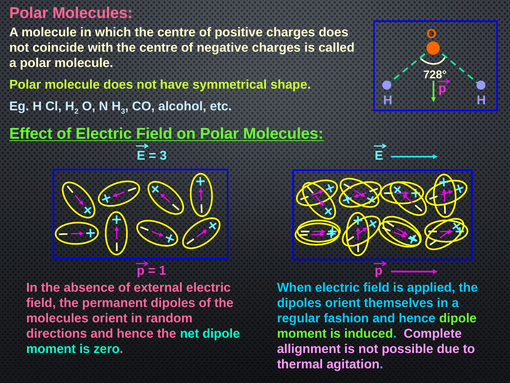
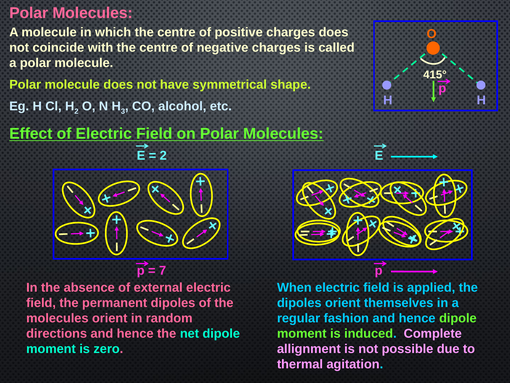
728°: 728° -> 415°
3 at (163, 156): 3 -> 2
1: 1 -> 7
